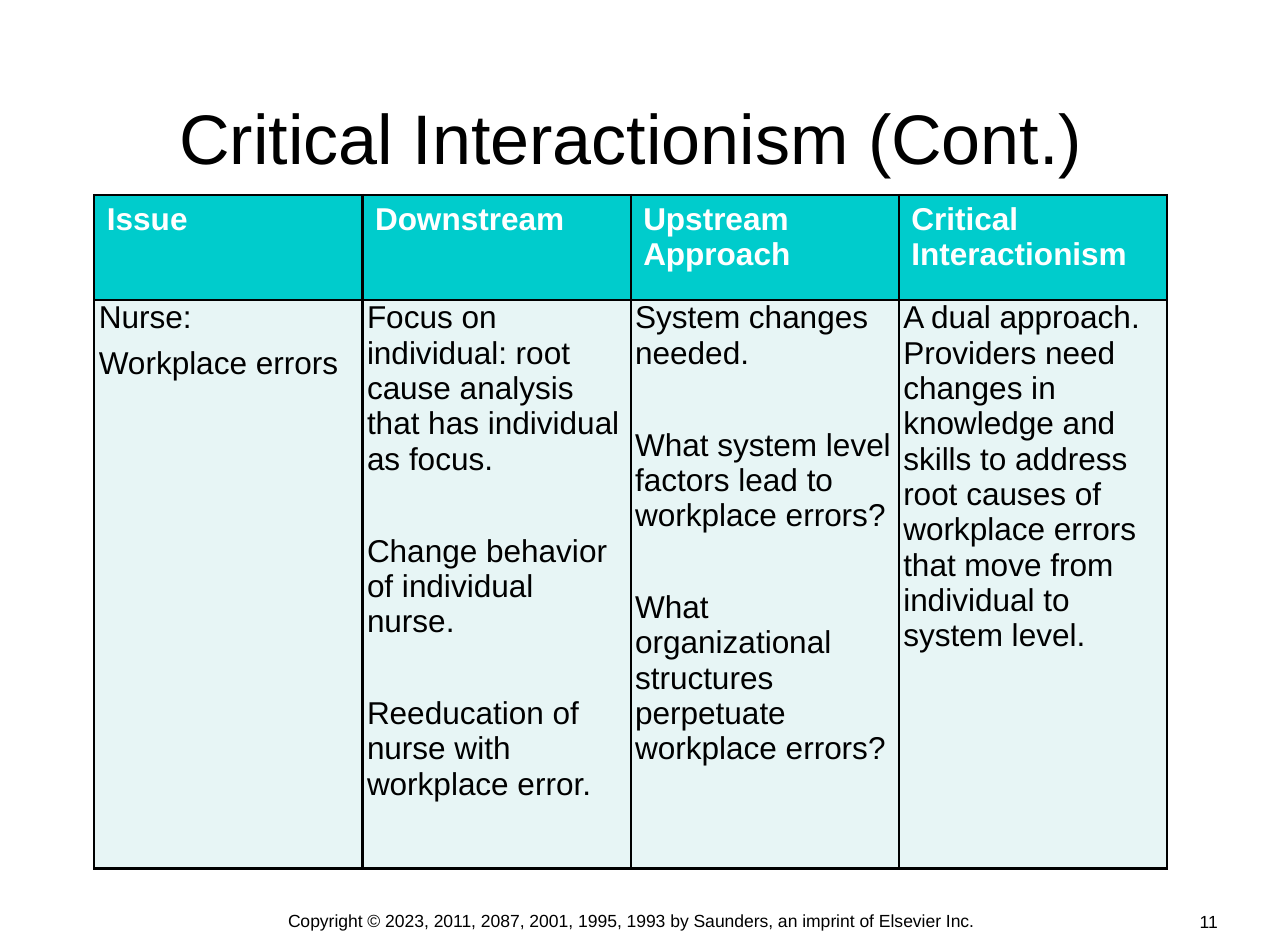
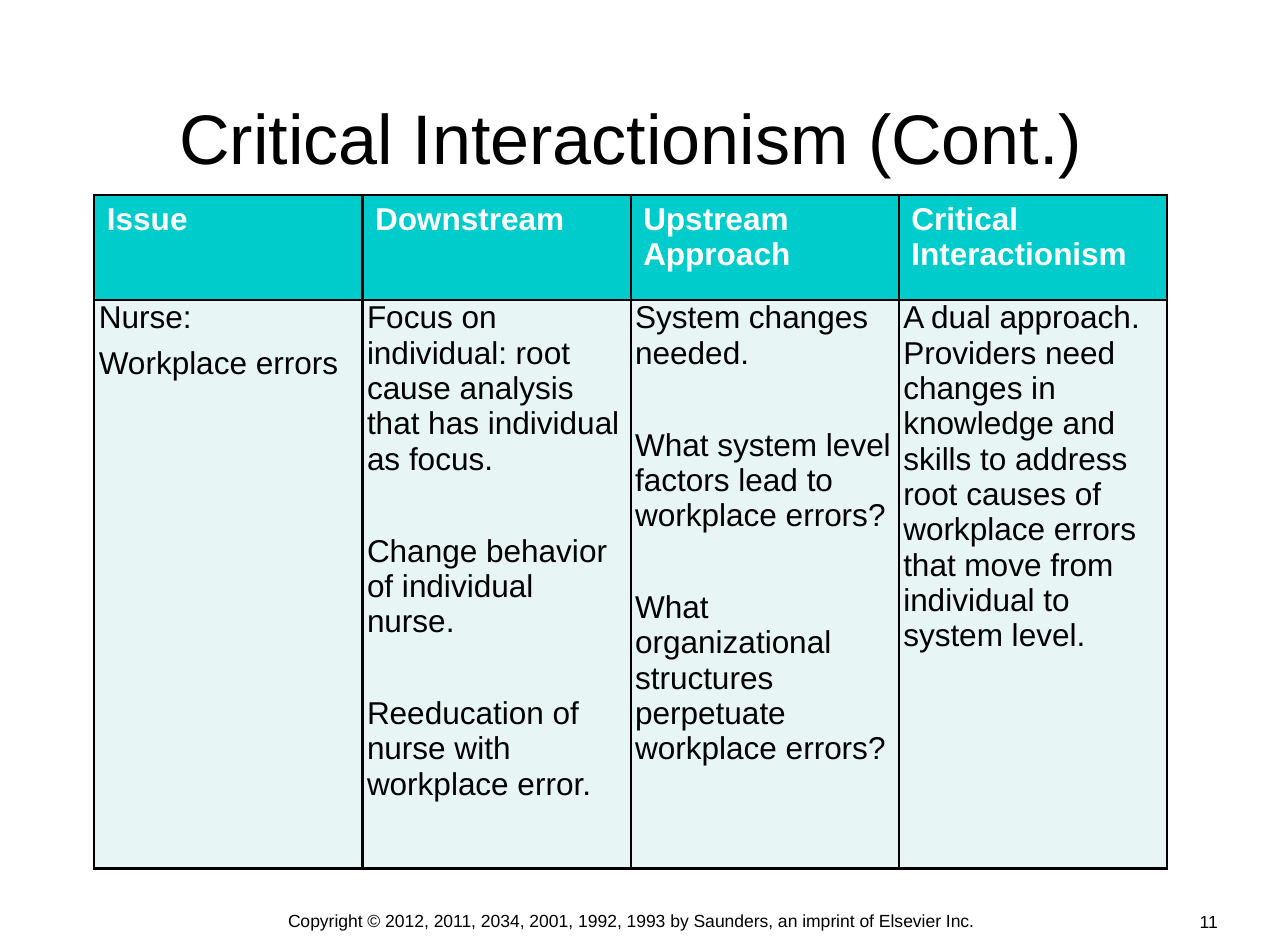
2023: 2023 -> 2012
2087: 2087 -> 2034
1995: 1995 -> 1992
